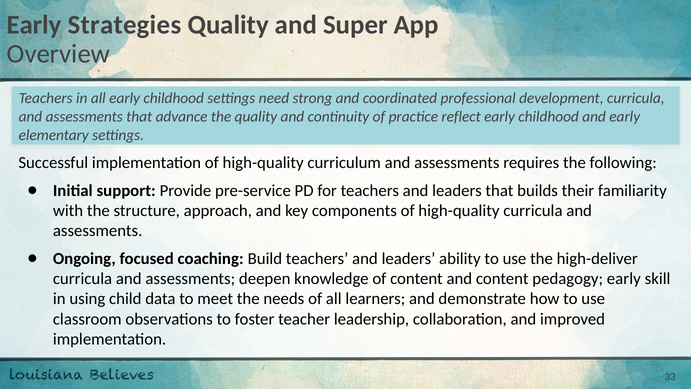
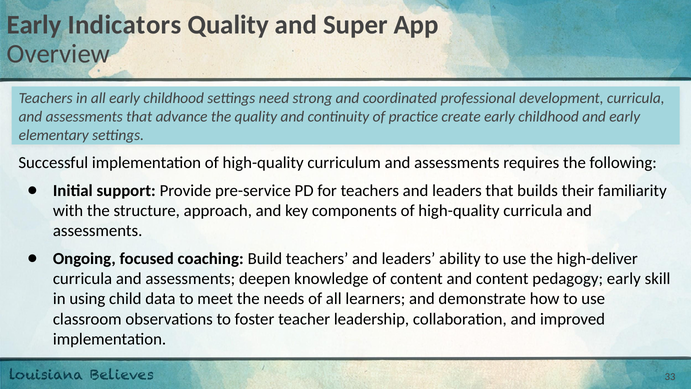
Strategies: Strategies -> Indicators
reflect: reflect -> create
